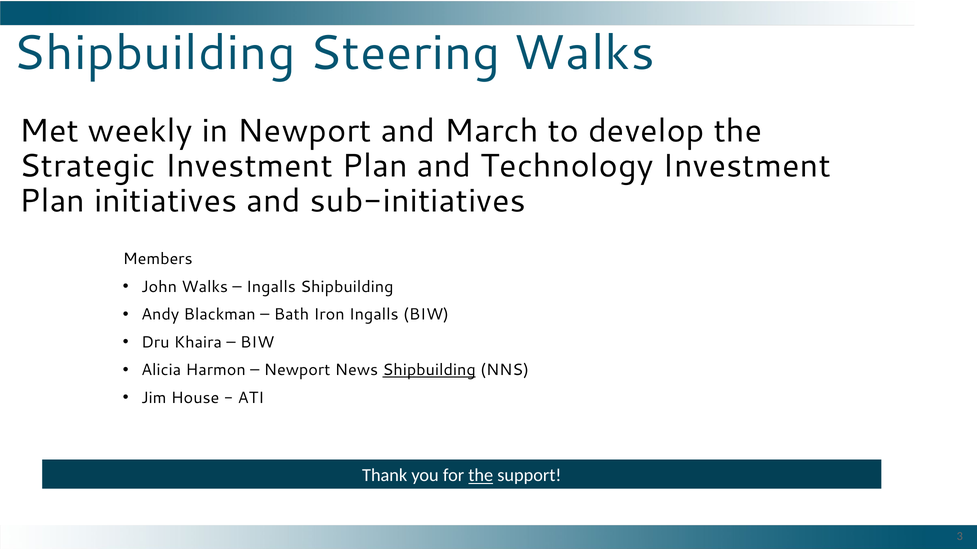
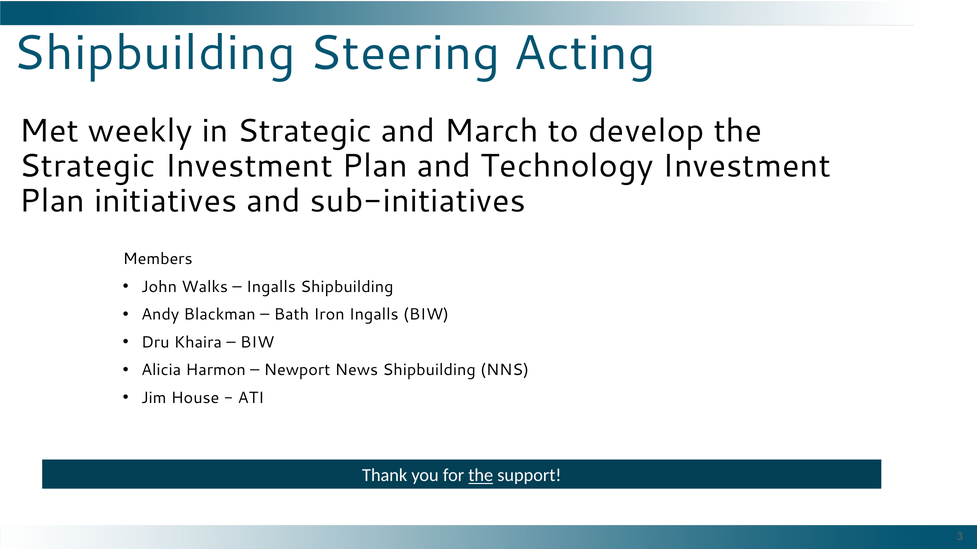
Steering Walks: Walks -> Acting
in Newport: Newport -> Strategic
Shipbuilding at (429, 370) underline: present -> none
